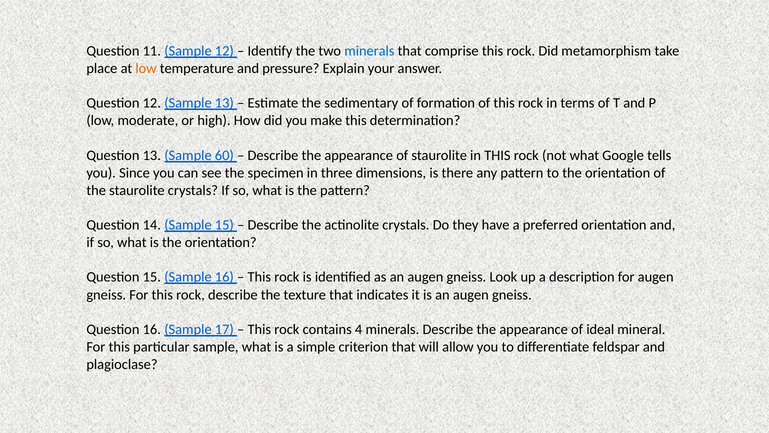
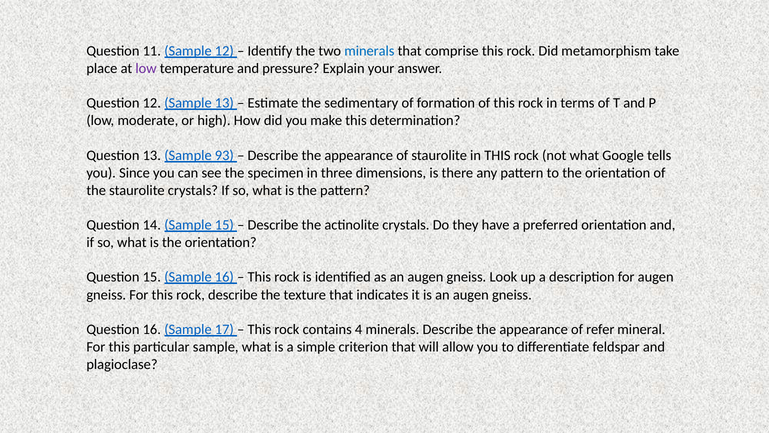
low at (146, 68) colour: orange -> purple
60: 60 -> 93
ideal: ideal -> refer
